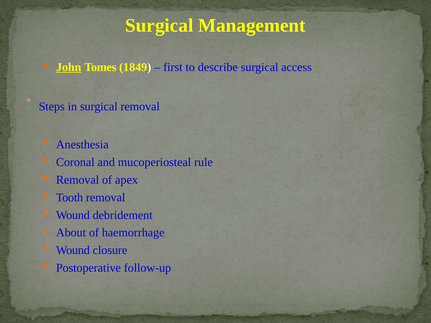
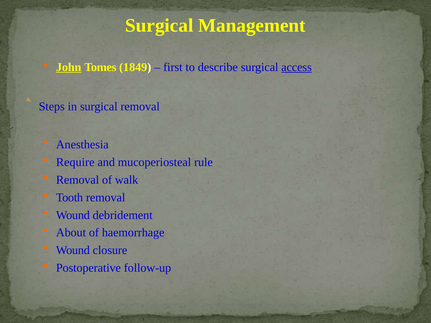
access underline: none -> present
Coronal: Coronal -> Require
apex: apex -> walk
